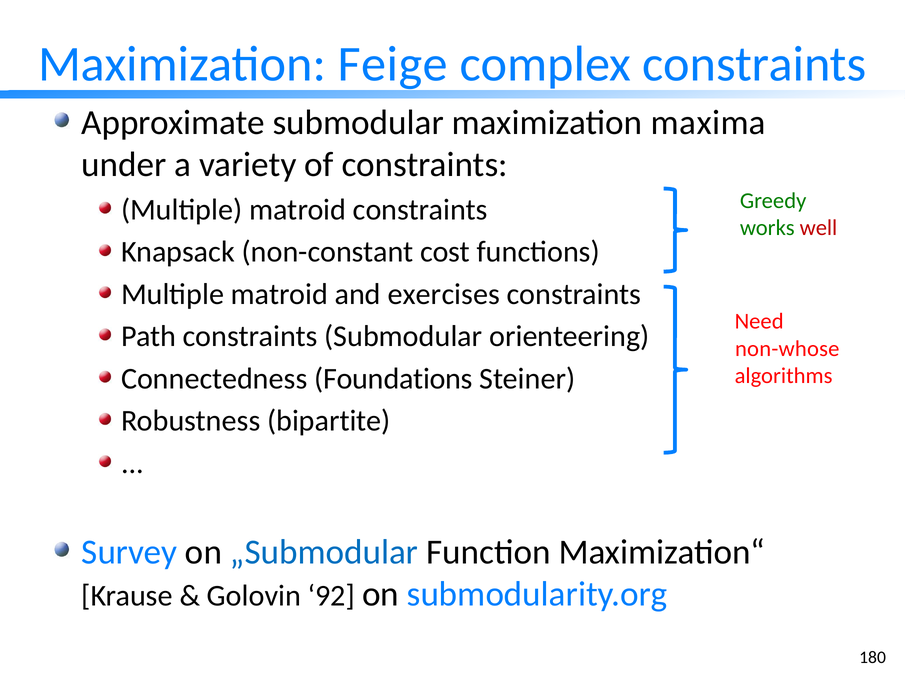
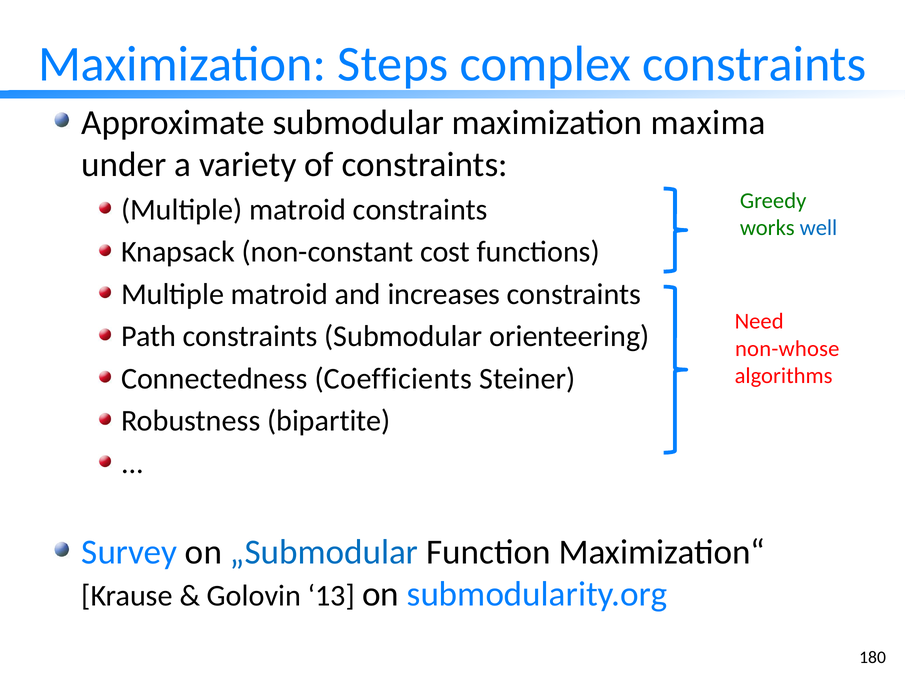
Feige: Feige -> Steps
well colour: red -> blue
exercises: exercises -> increases
Foundations: Foundations -> Coefficients
92: 92 -> 13
